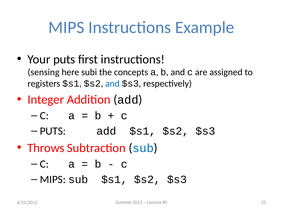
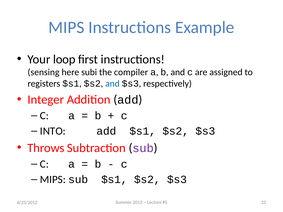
Your puts: puts -> loop
concepts: concepts -> compiler
PUTS at (53, 131): PUTS -> INTO
sub colour: blue -> purple
